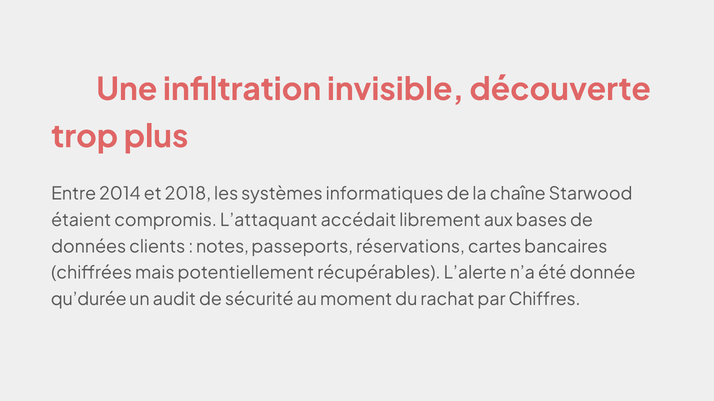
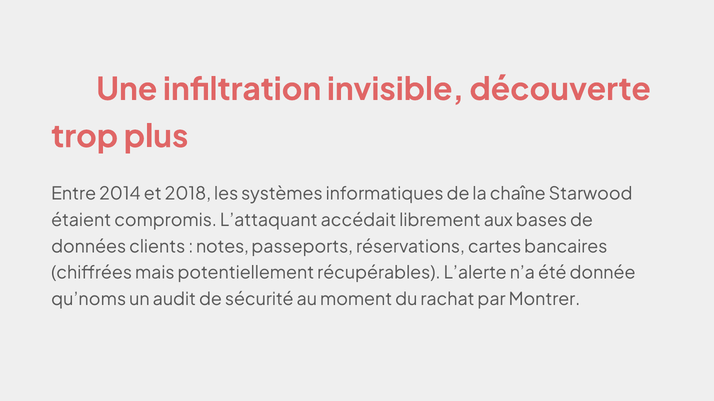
qu’durée: qu’durée -> qu’noms
Chiffres: Chiffres -> Montrer
